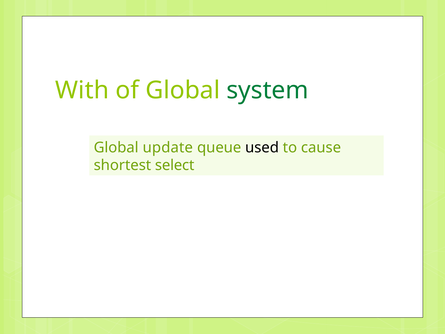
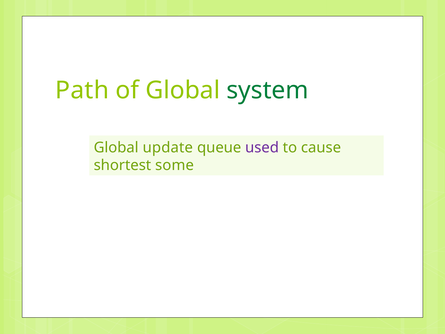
With: With -> Path
used colour: black -> purple
select: select -> some
